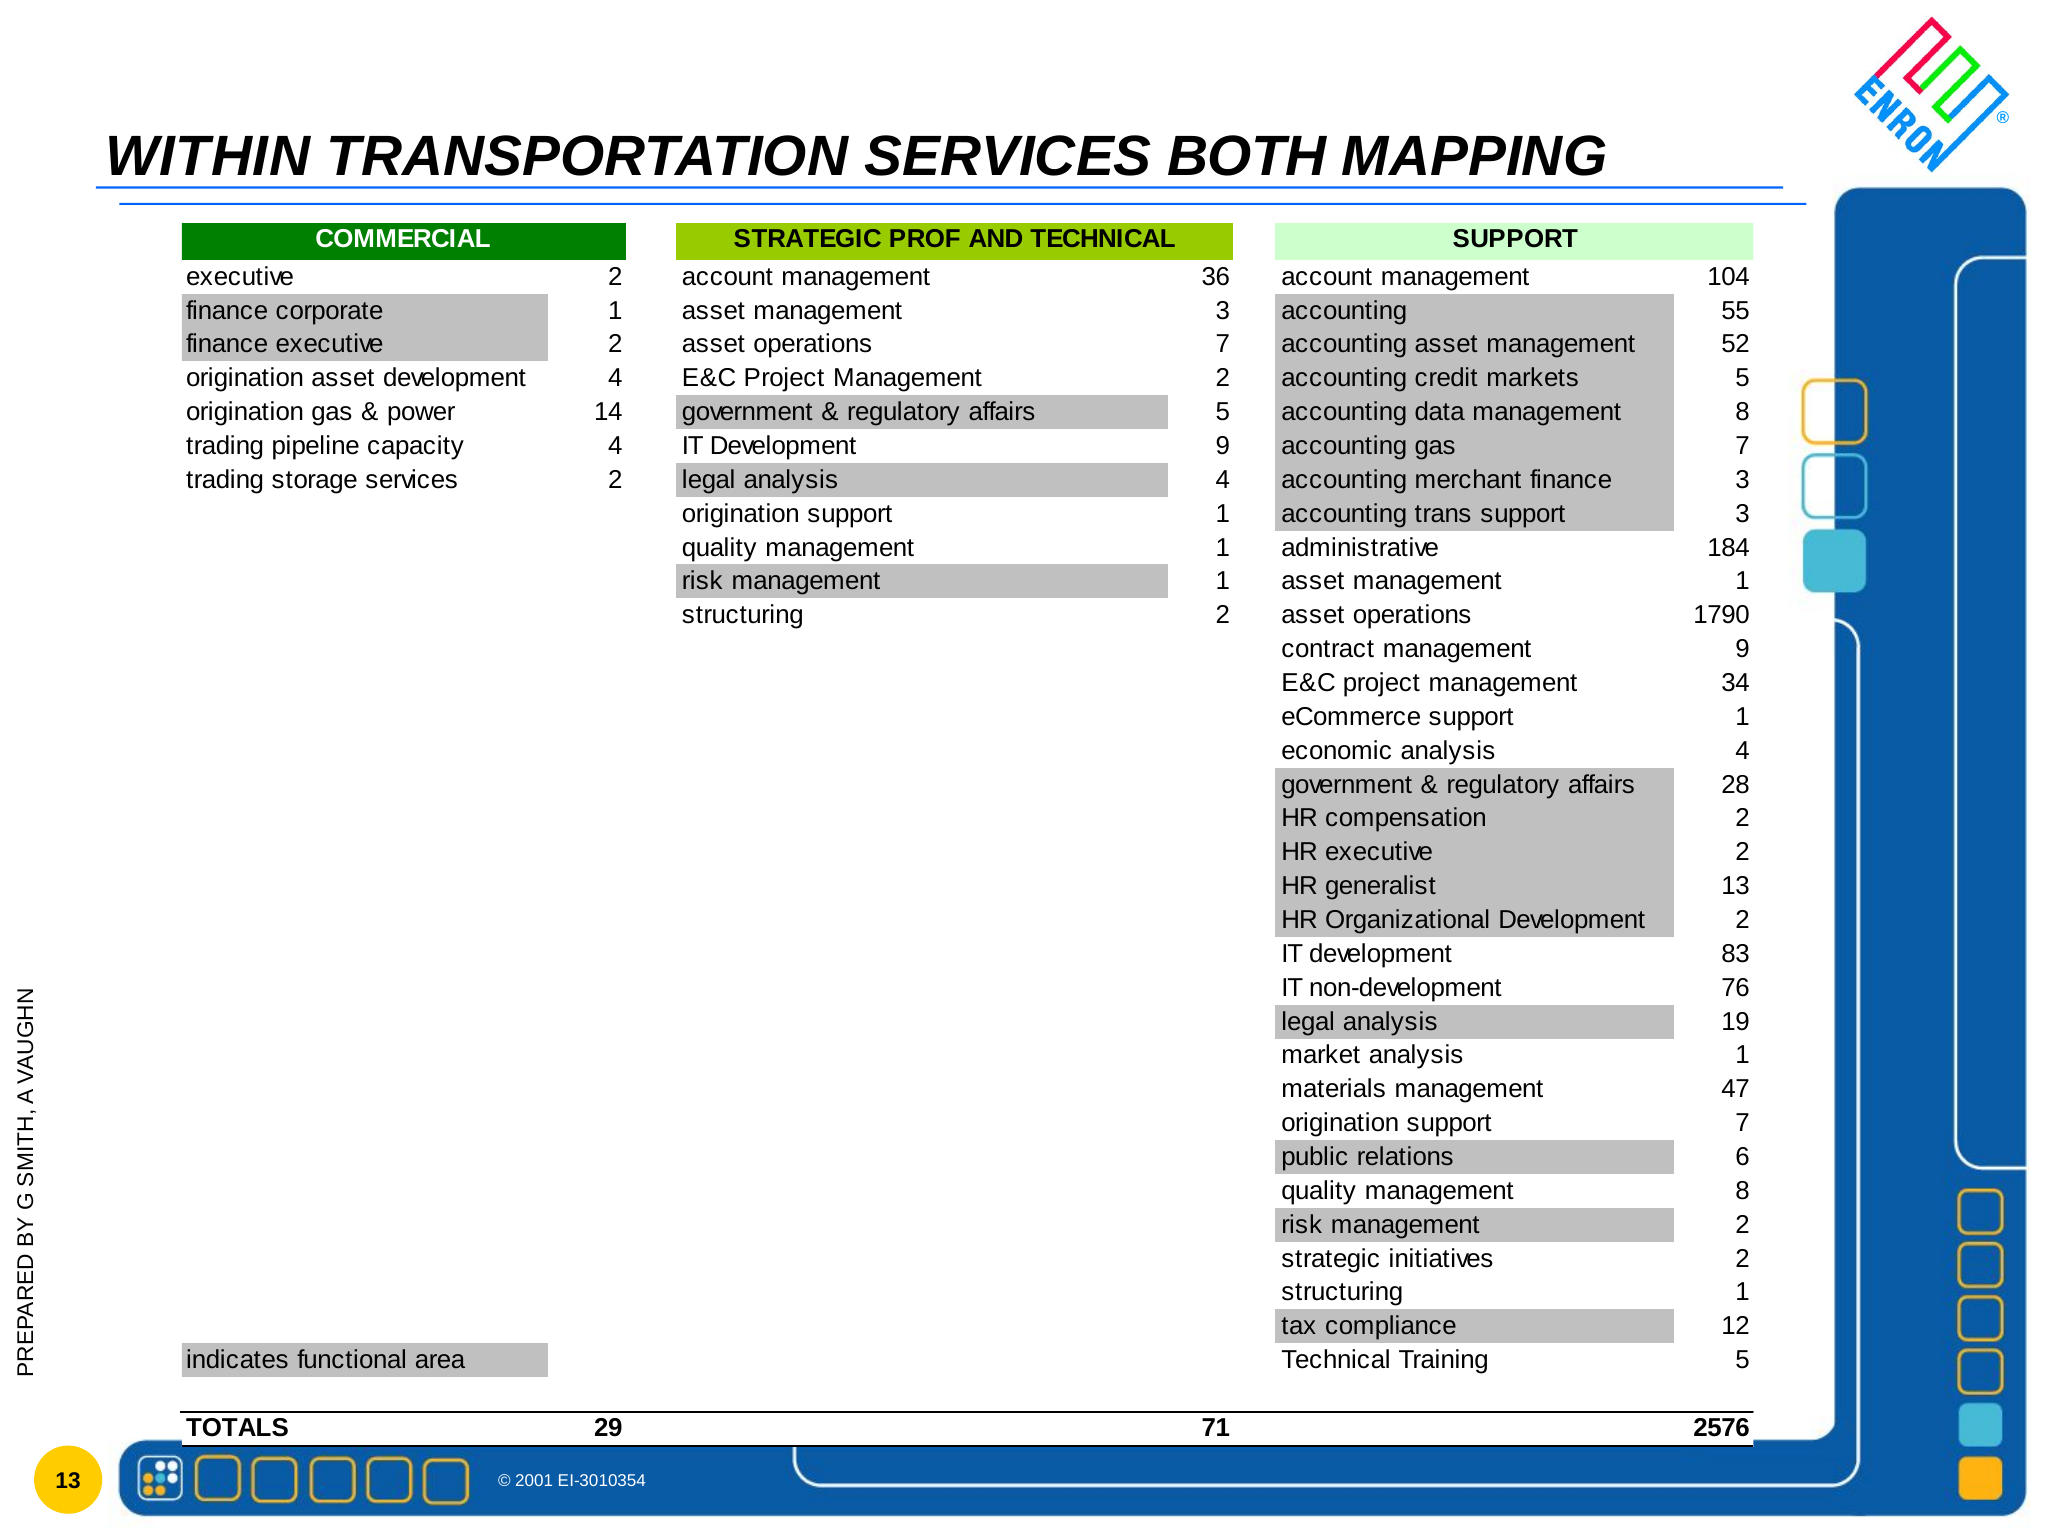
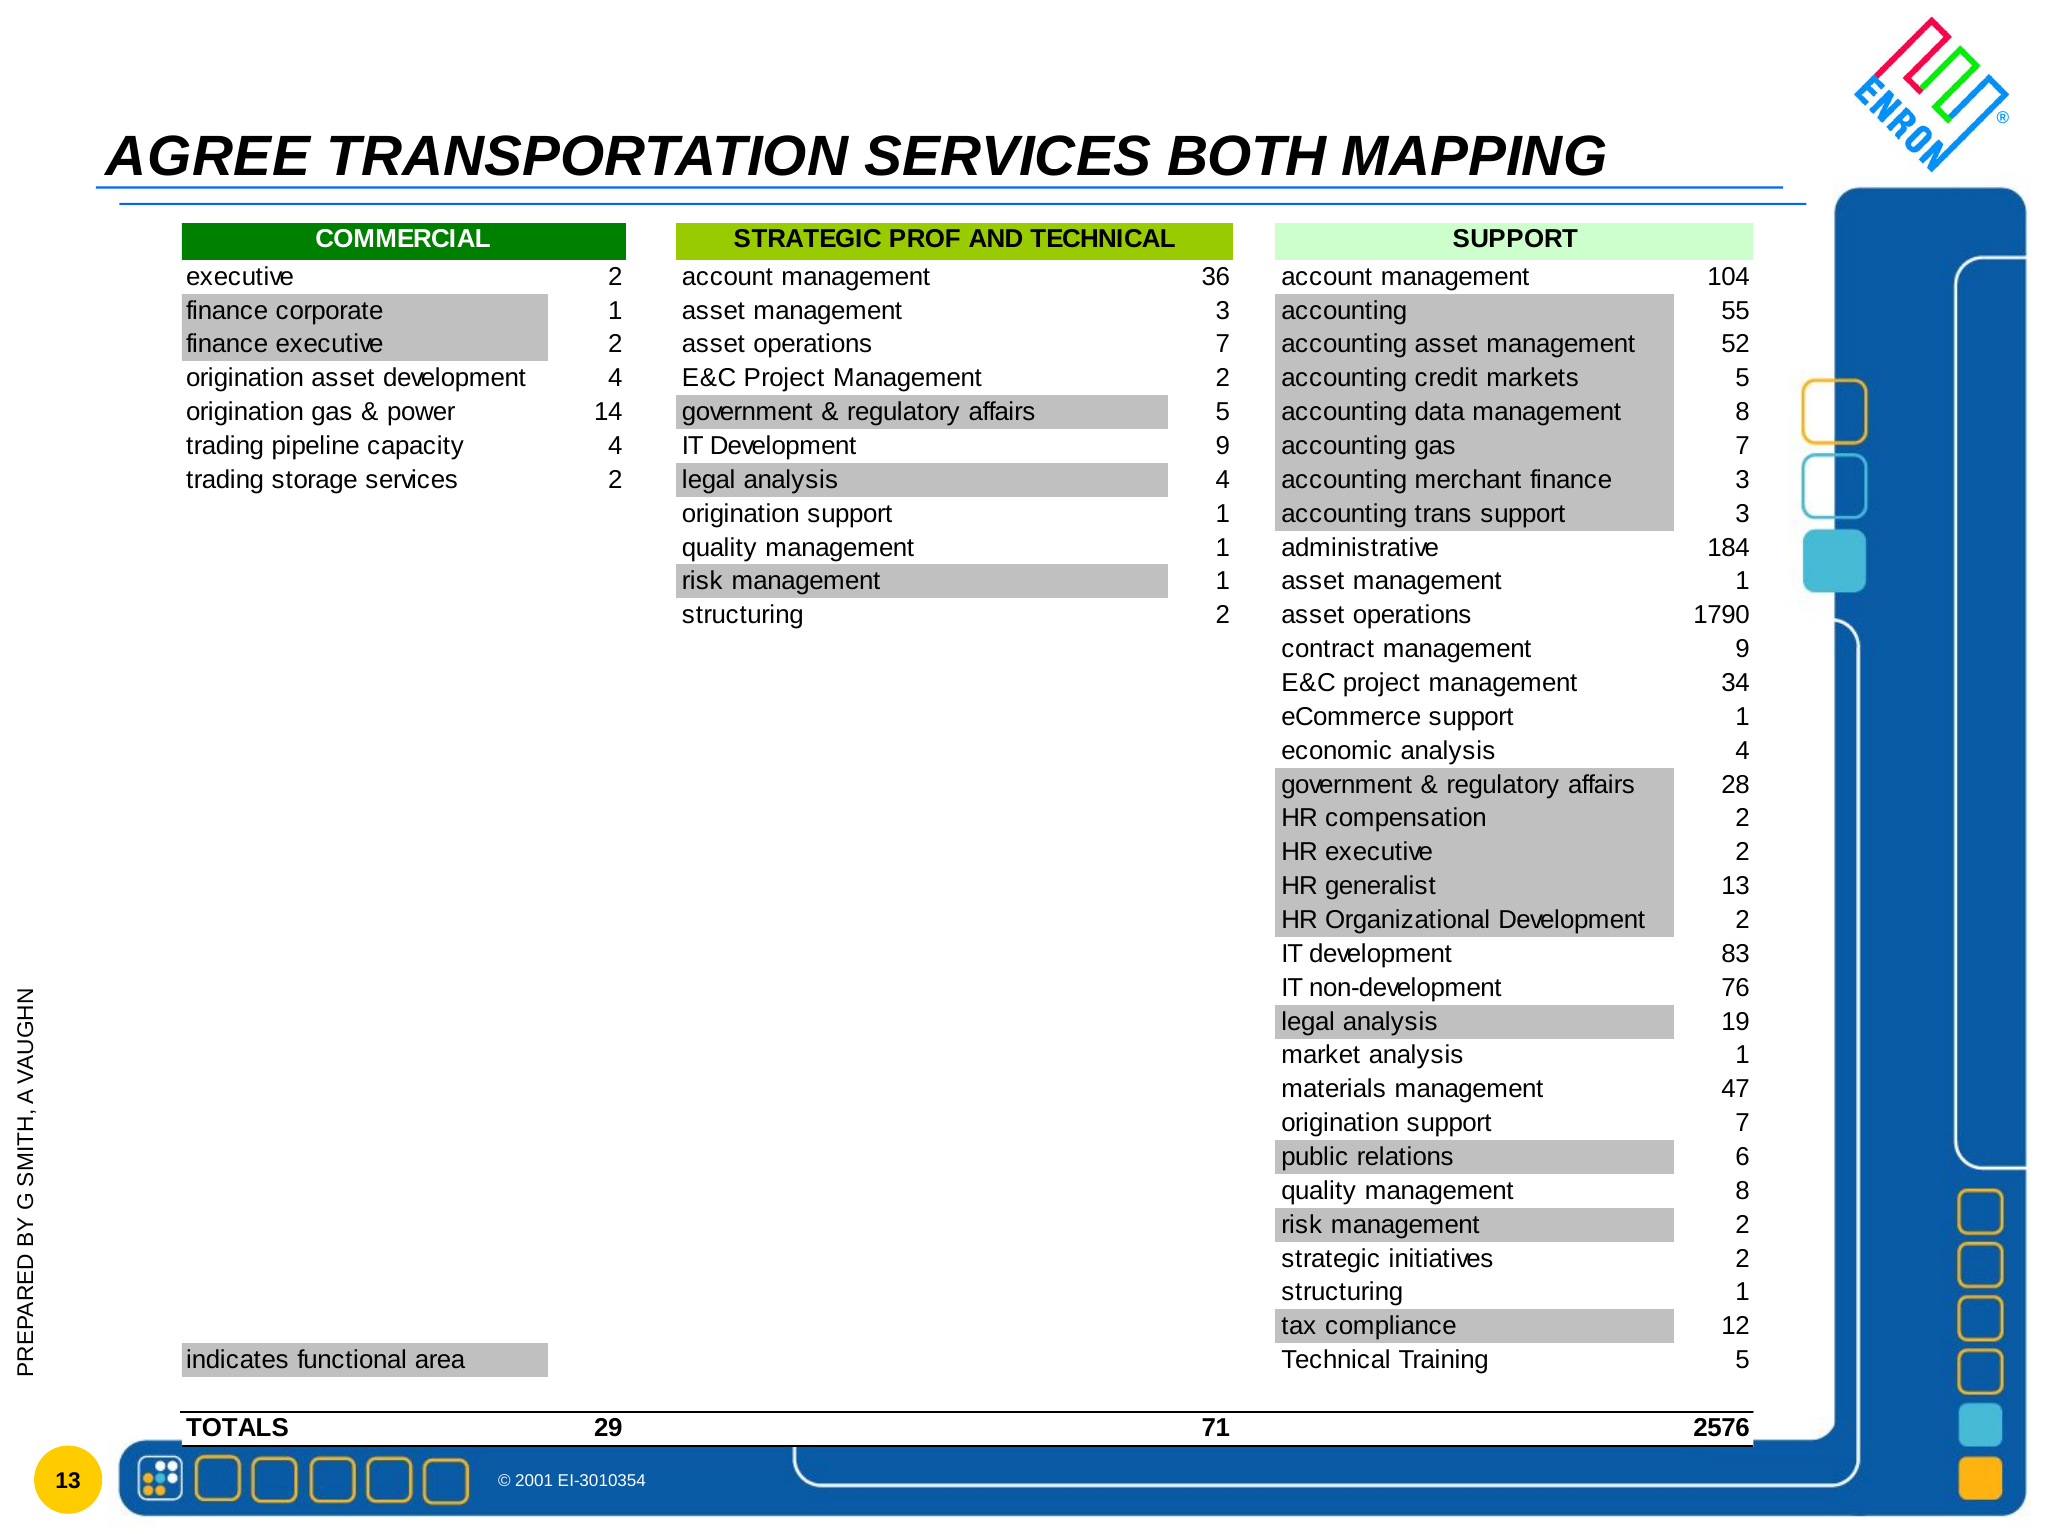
WITHIN: WITHIN -> AGREE
